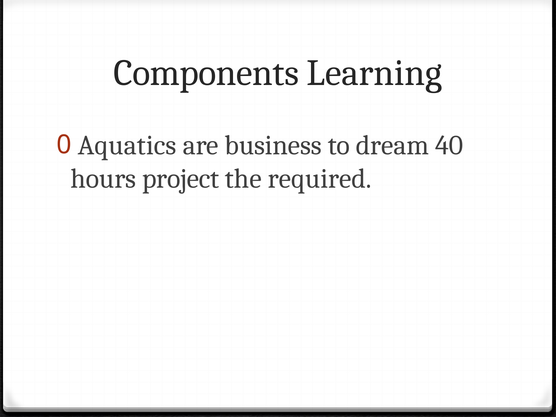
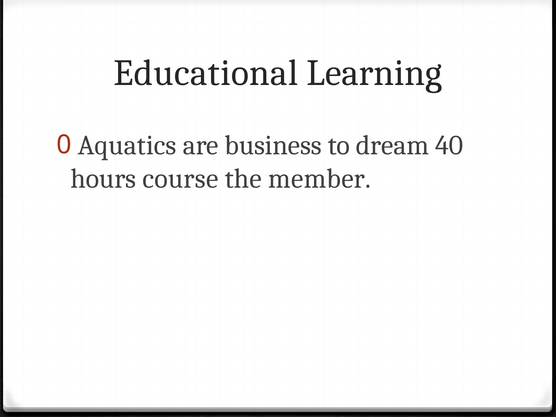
Components: Components -> Educational
project: project -> course
required: required -> member
